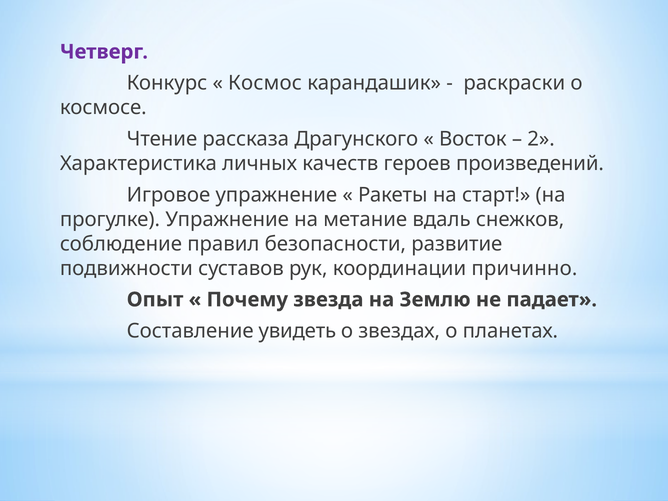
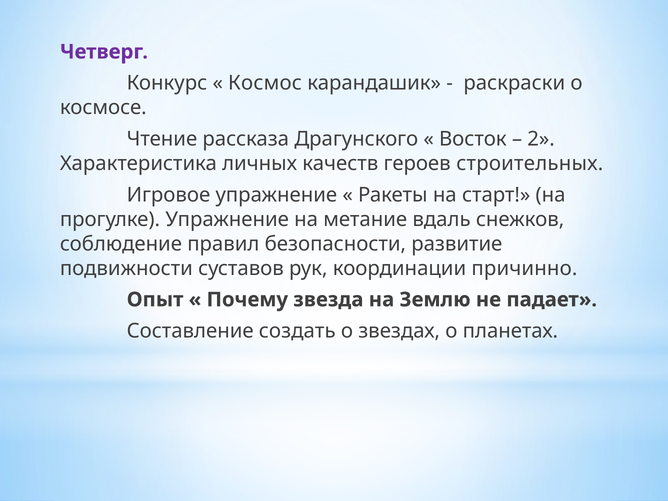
произведений: произведений -> строительных
увидеть: увидеть -> создать
